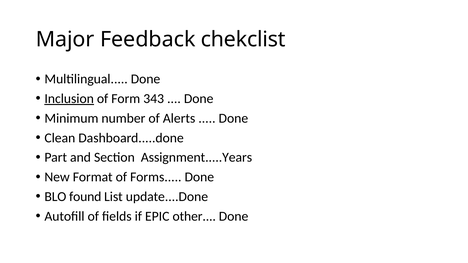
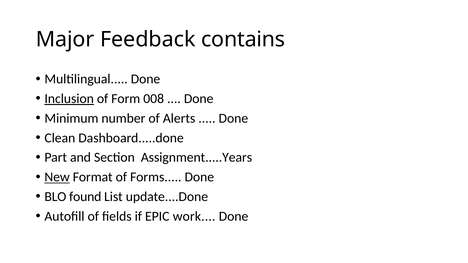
chekclist: chekclist -> contains
343: 343 -> 008
New underline: none -> present
other: other -> work
